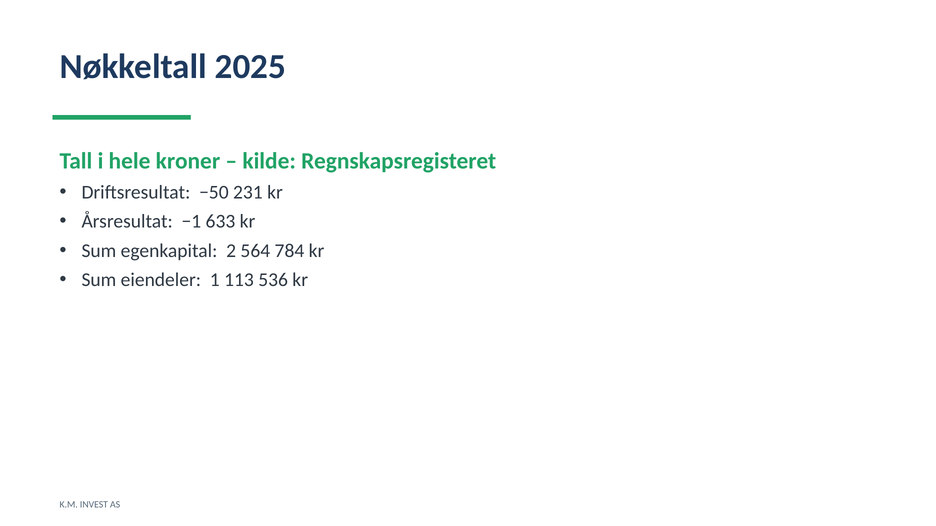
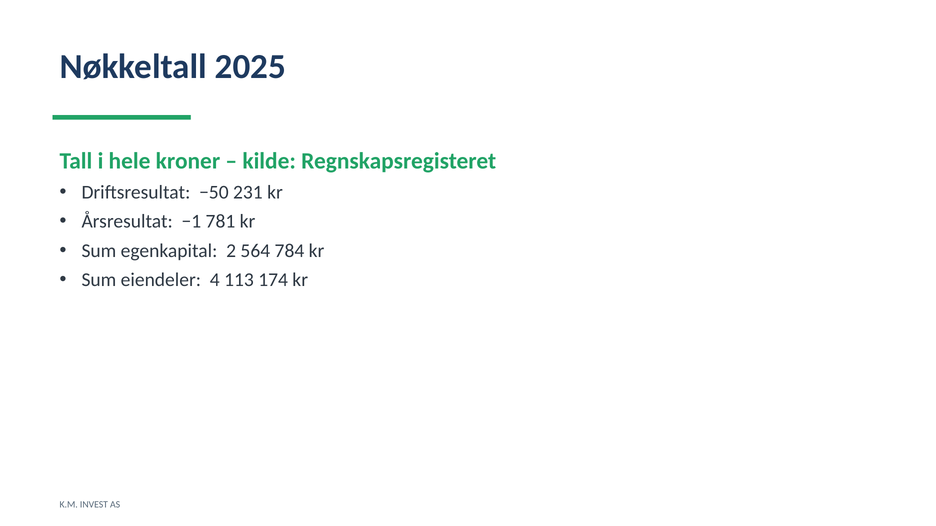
633: 633 -> 781
1: 1 -> 4
536: 536 -> 174
